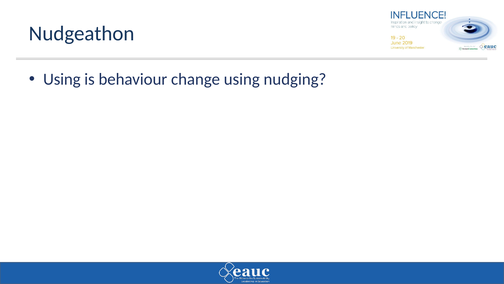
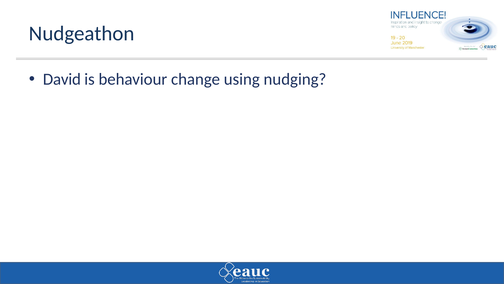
Using at (62, 79): Using -> David
